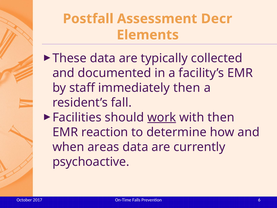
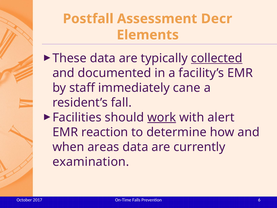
collected underline: none -> present
immediately then: then -> cane
with then: then -> alert
psychoactive: psychoactive -> examination
